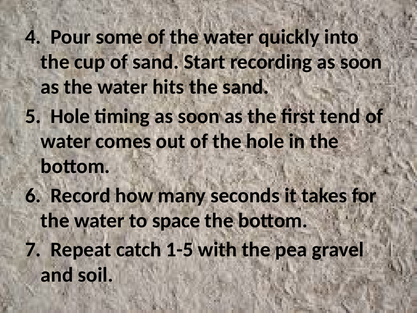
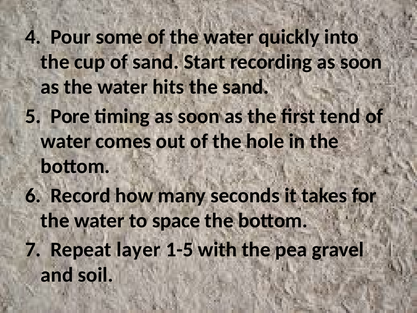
5 Hole: Hole -> Pore
catch: catch -> layer
